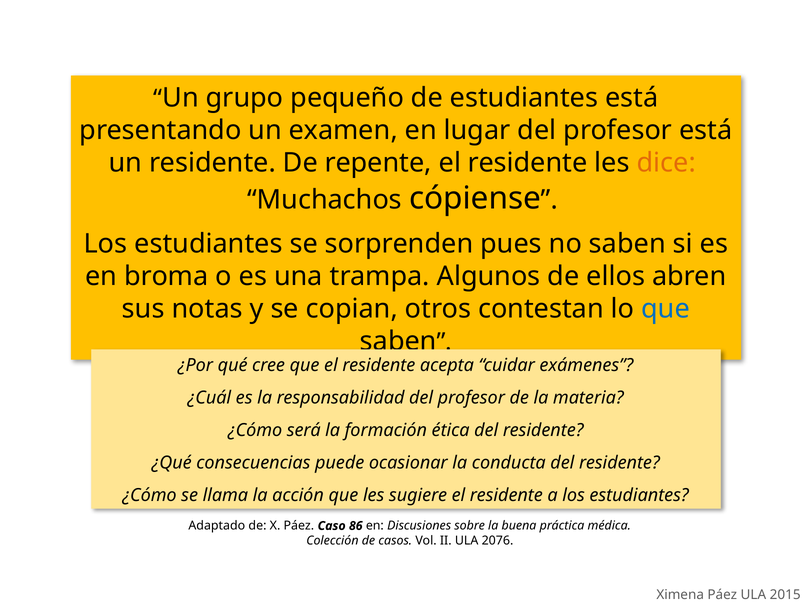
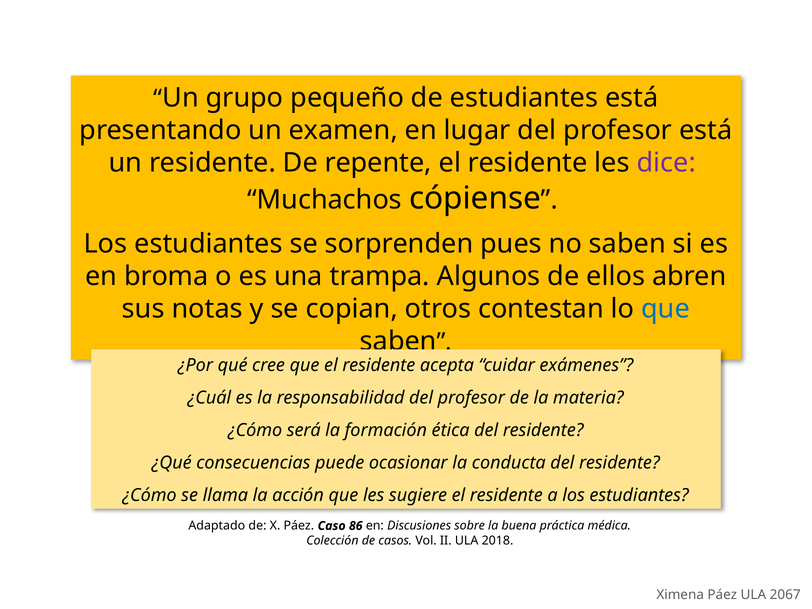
dice colour: orange -> purple
2076: 2076 -> 2018
2015: 2015 -> 2067
